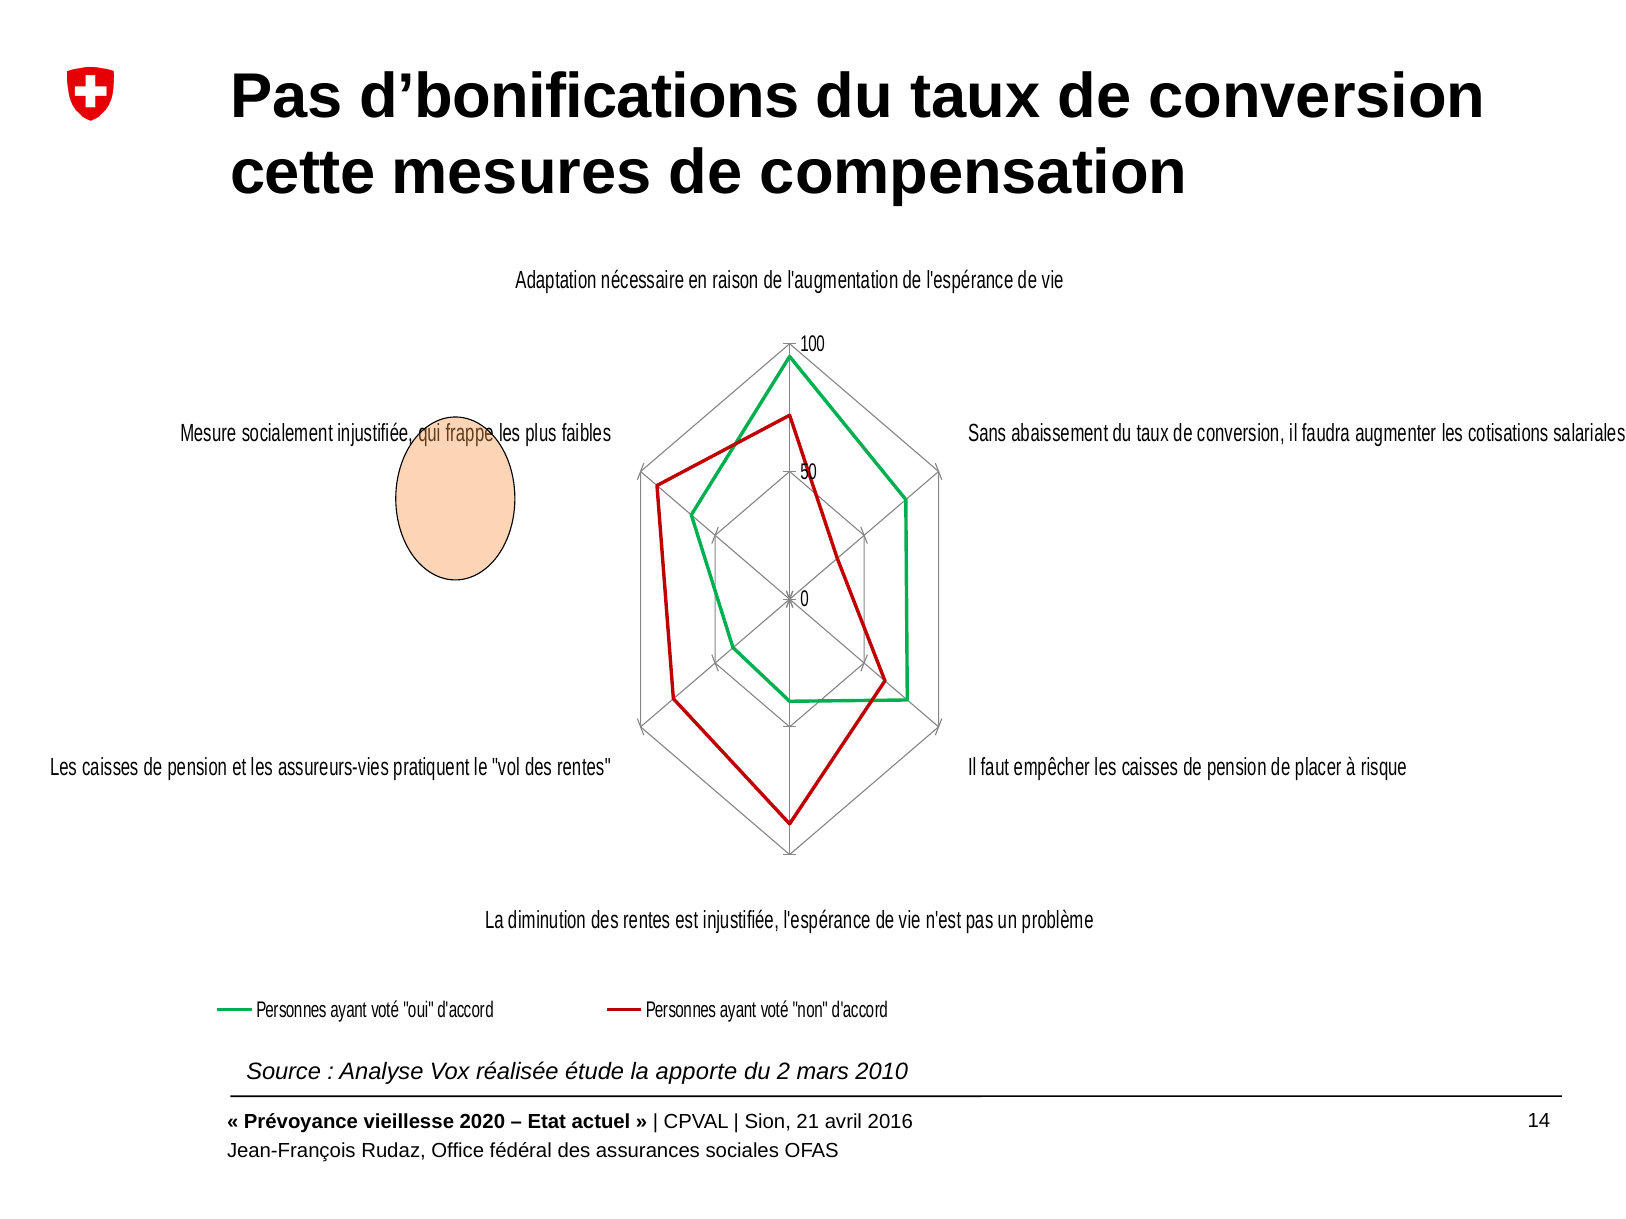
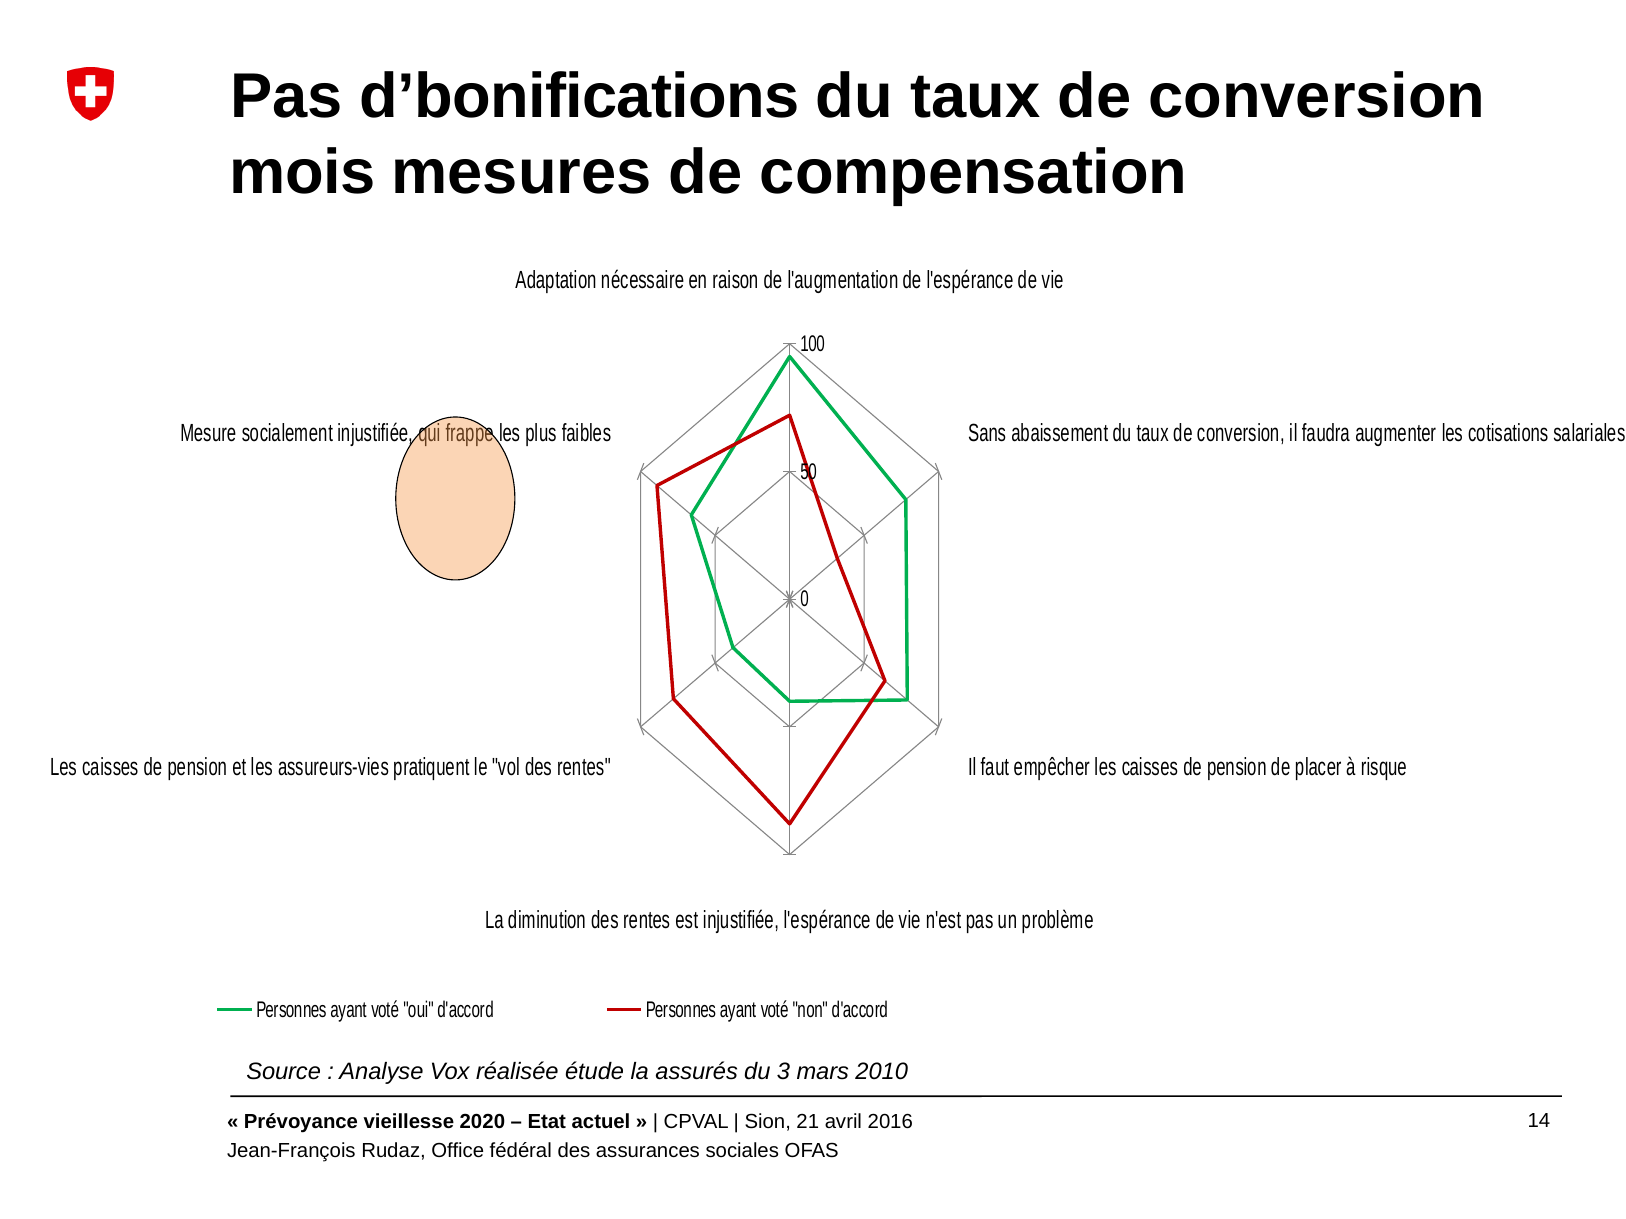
cette: cette -> mois
apporte: apporte -> assurés
2: 2 -> 3
